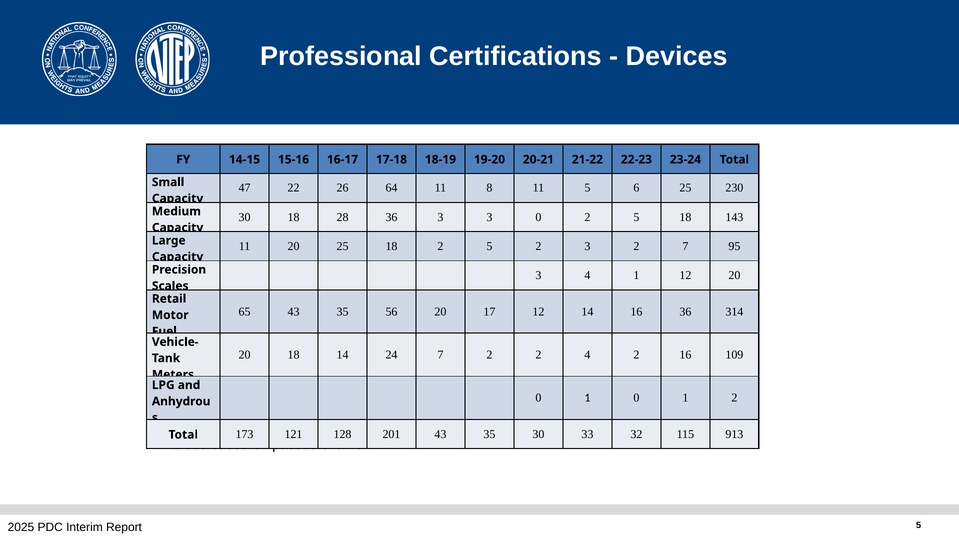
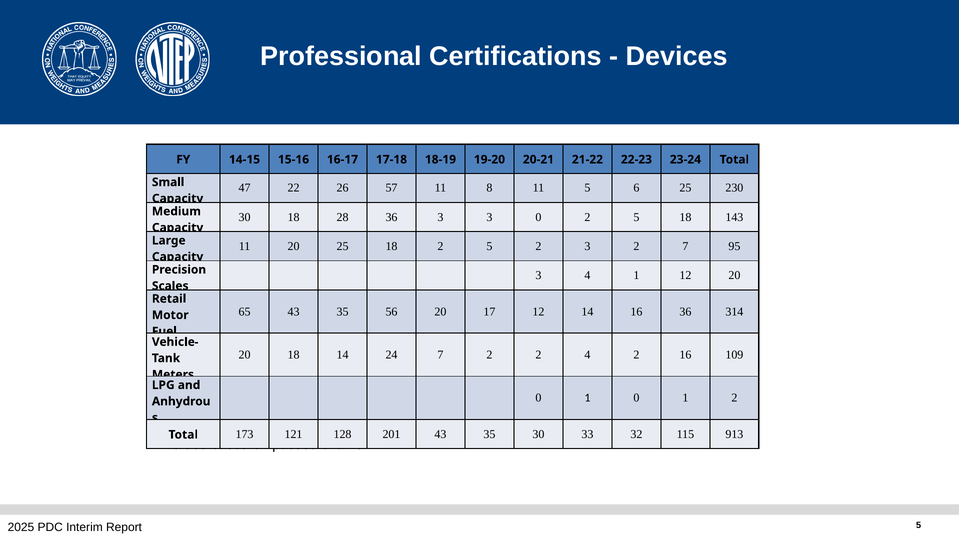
64: 64 -> 57
